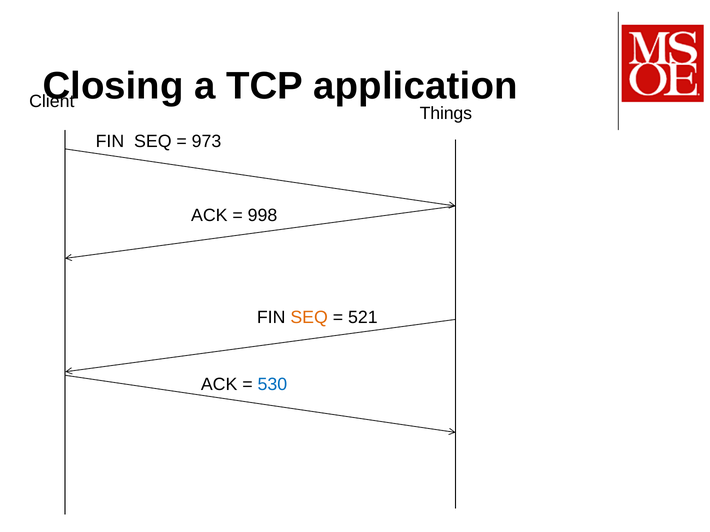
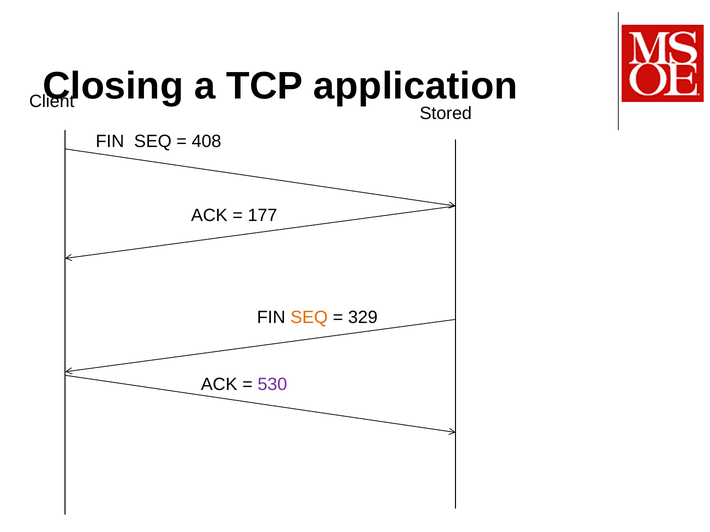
Things: Things -> Stored
973: 973 -> 408
998: 998 -> 177
521: 521 -> 329
530 colour: blue -> purple
